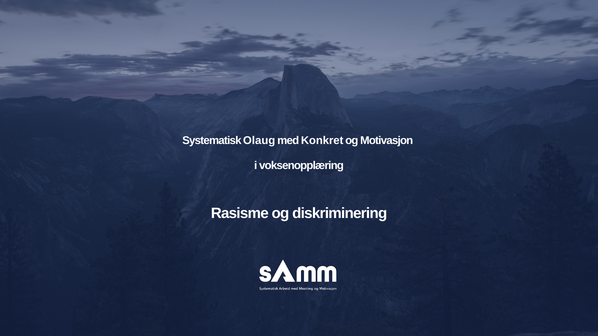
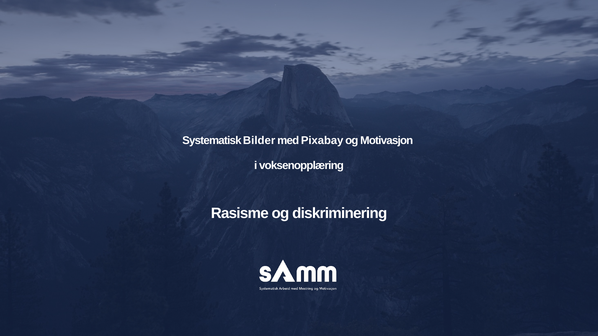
Olaug: Olaug -> Bilder
Konkret: Konkret -> Pixabay
